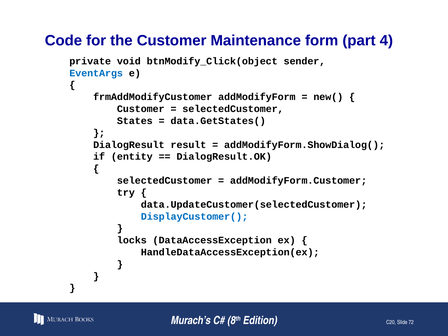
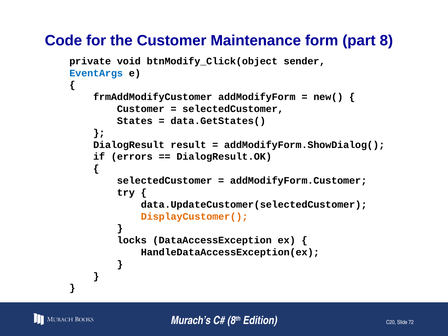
4: 4 -> 8
entity: entity -> errors
DisplayCustomer( colour: blue -> orange
